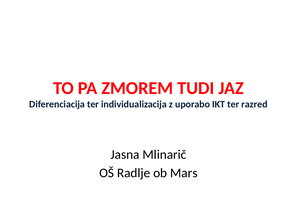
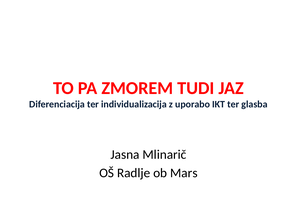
razred: razred -> glasba
